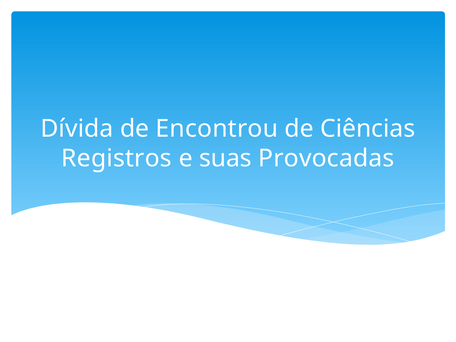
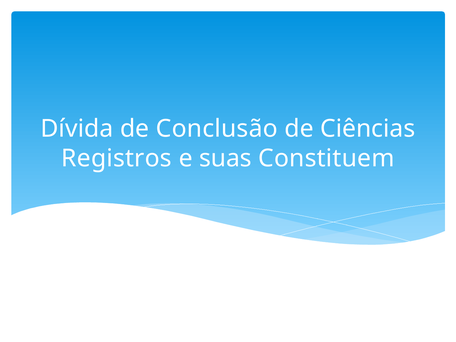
Encontrou: Encontrou -> Conclusão
Provocadas: Provocadas -> Constituem
